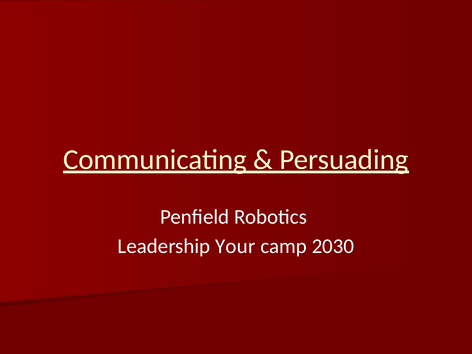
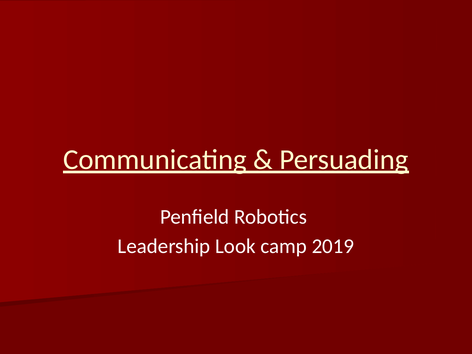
Your: Your -> Look
2030: 2030 -> 2019
